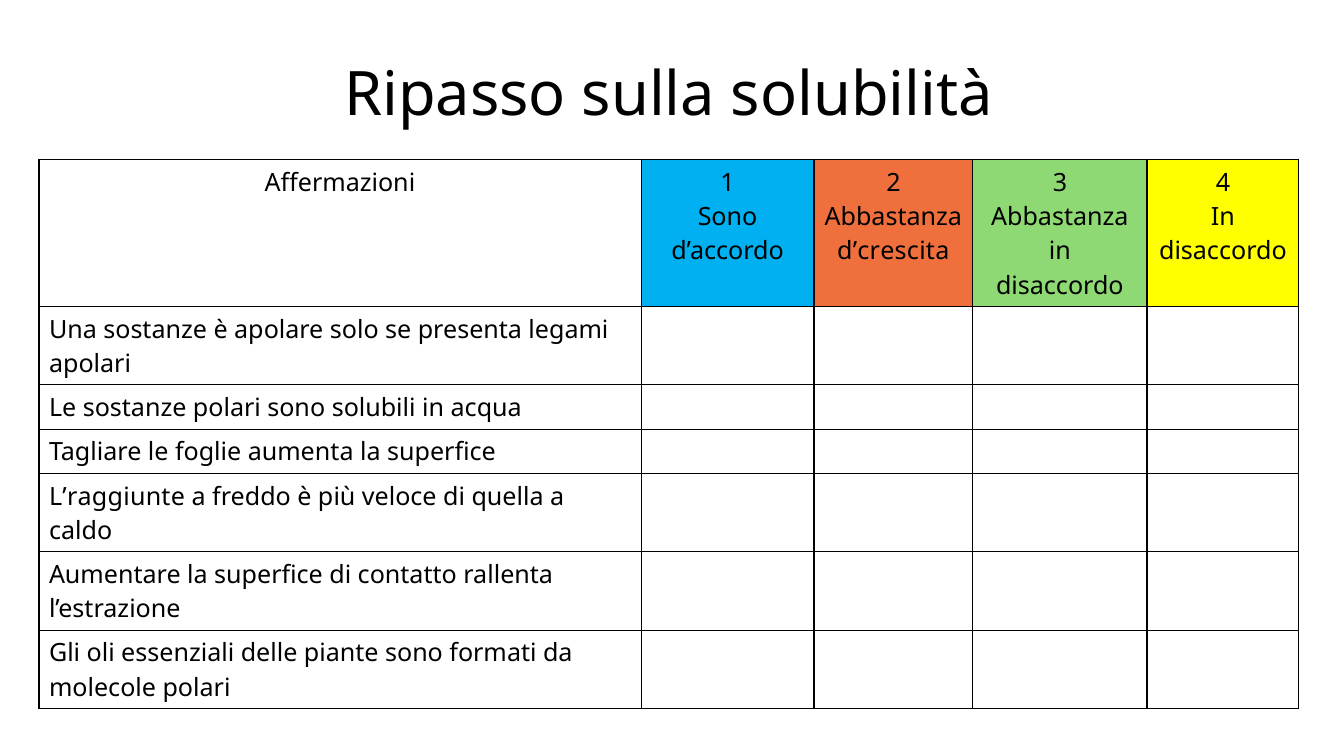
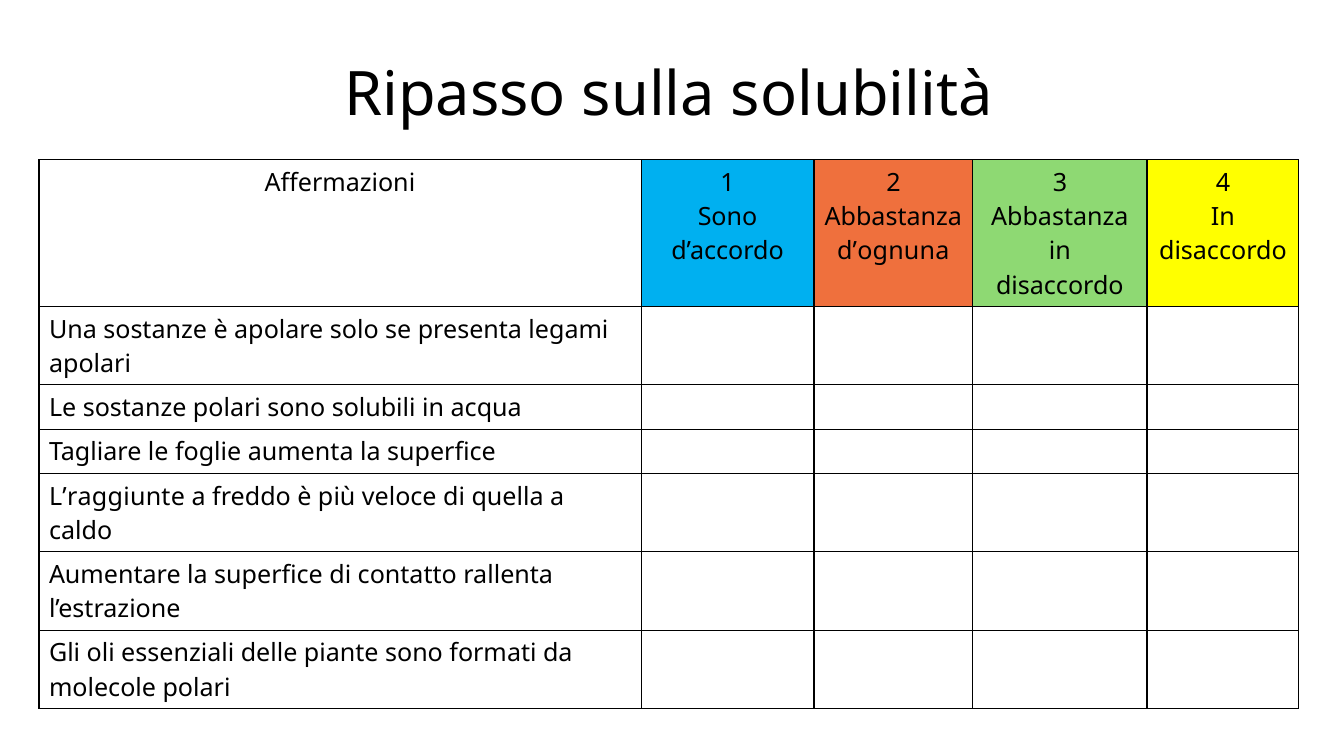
d’crescita: d’crescita -> d’ognuna
